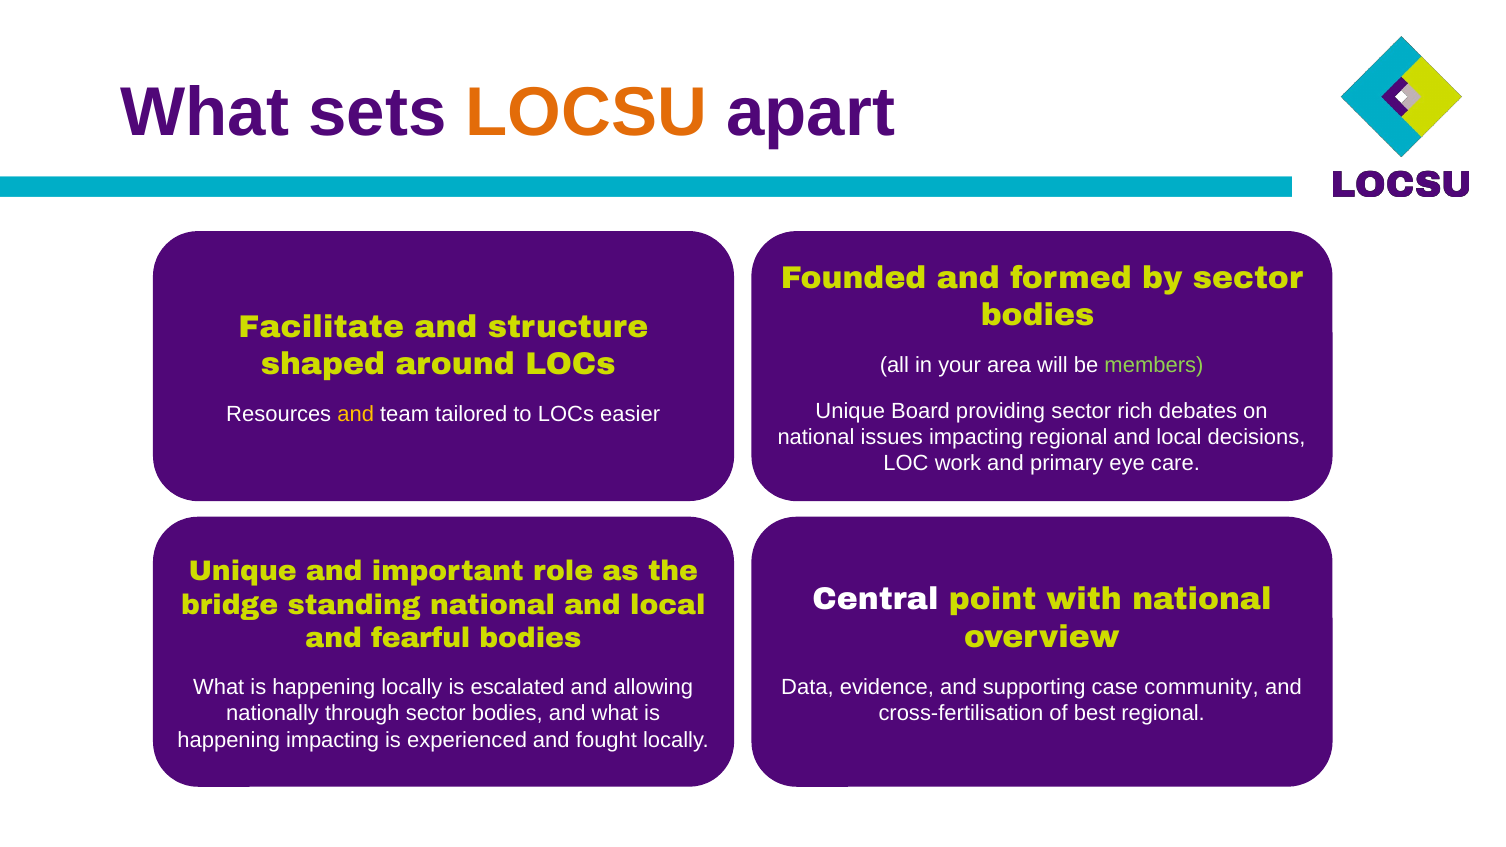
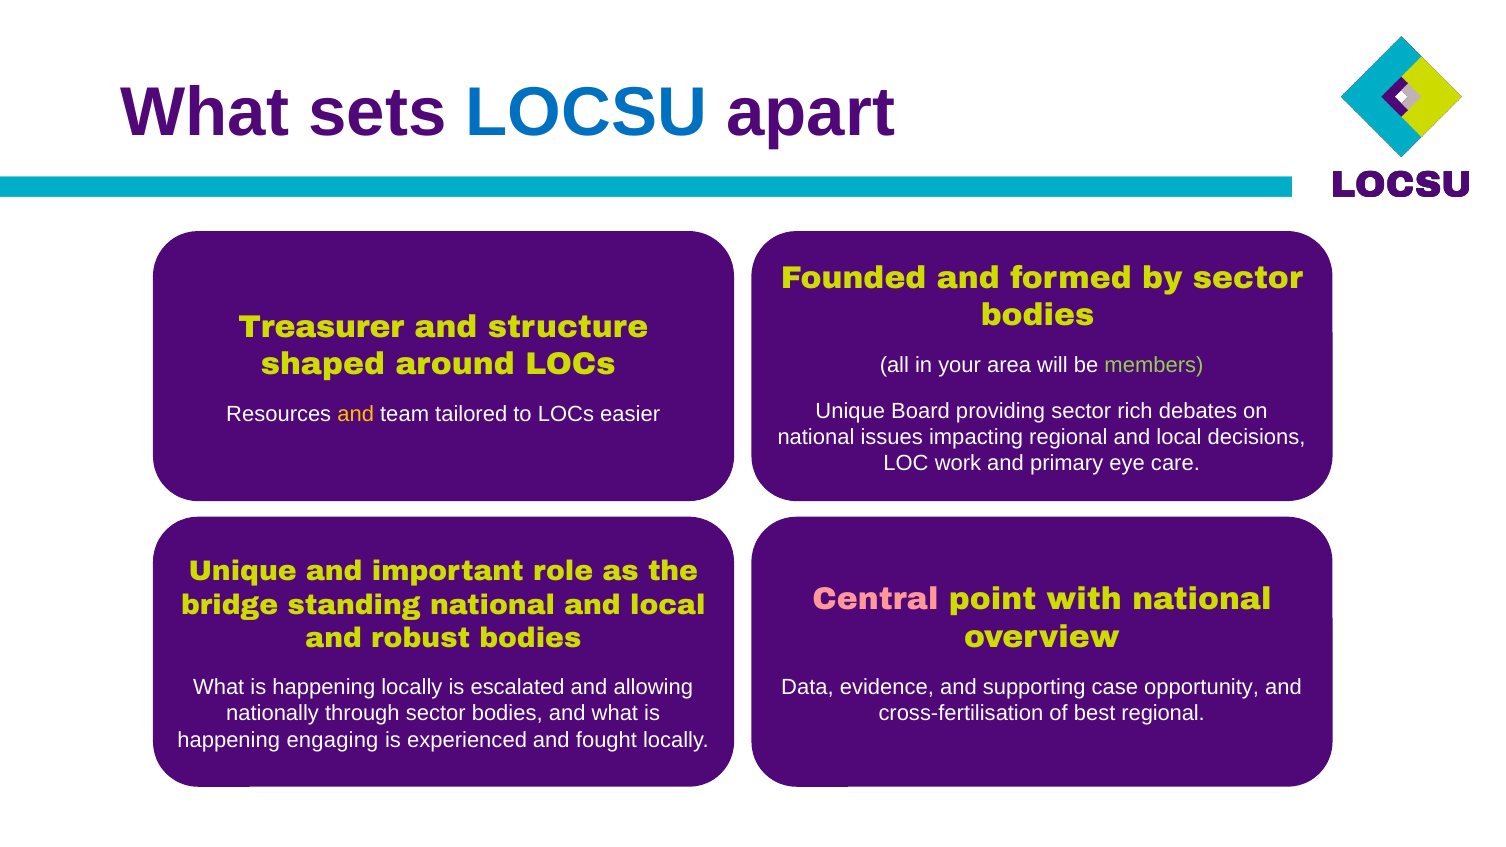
LOCSU colour: orange -> blue
Facilitate: Facilitate -> Treasurer
Central colour: white -> pink
fearful: fearful -> robust
community: community -> opportunity
happening impacting: impacting -> engaging
